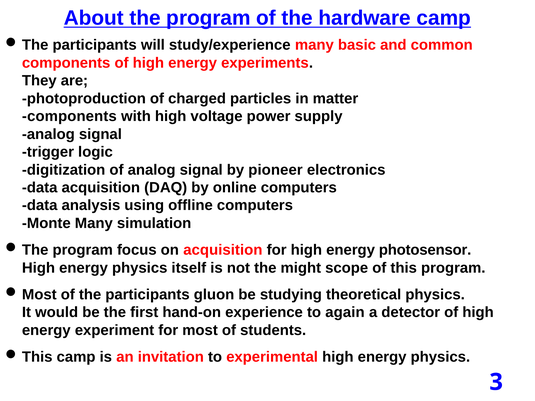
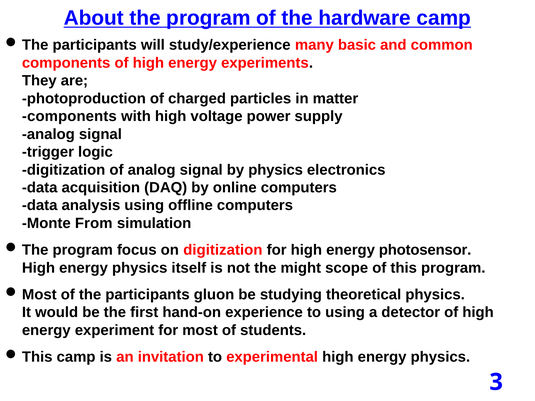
by pioneer: pioneer -> physics
Monte Many: Many -> From
on acquisition: acquisition -> digitization
to again: again -> using
